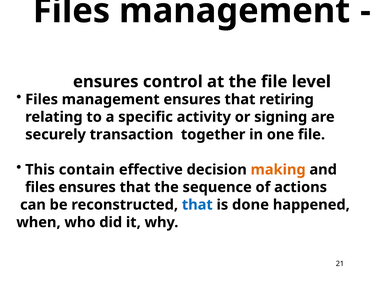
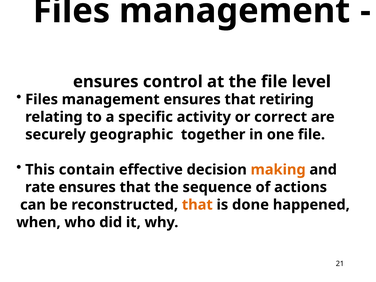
signing: signing -> correct
transaction: transaction -> geographic
files at (40, 187): files -> rate
that at (197, 205) colour: blue -> orange
